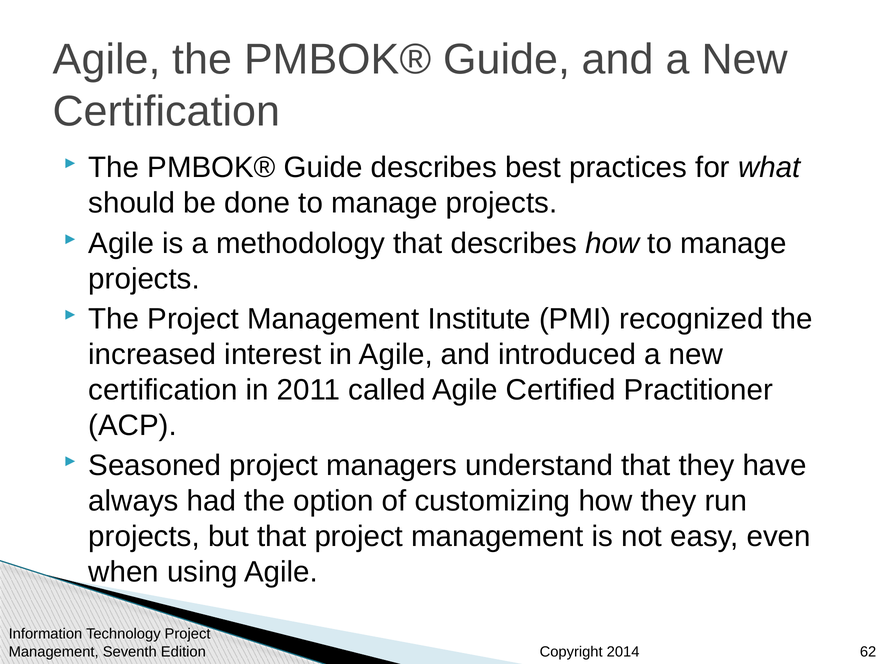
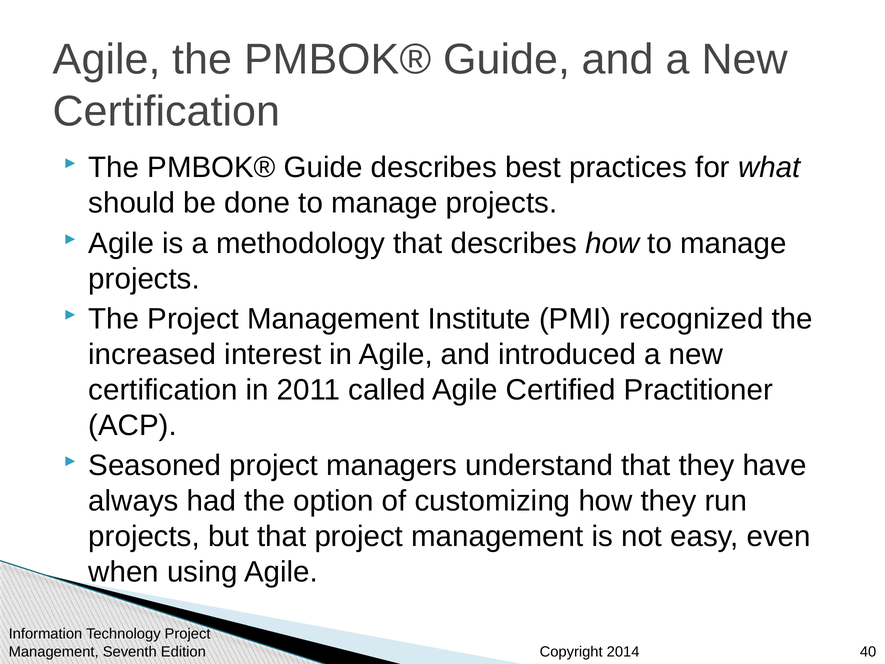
62: 62 -> 40
